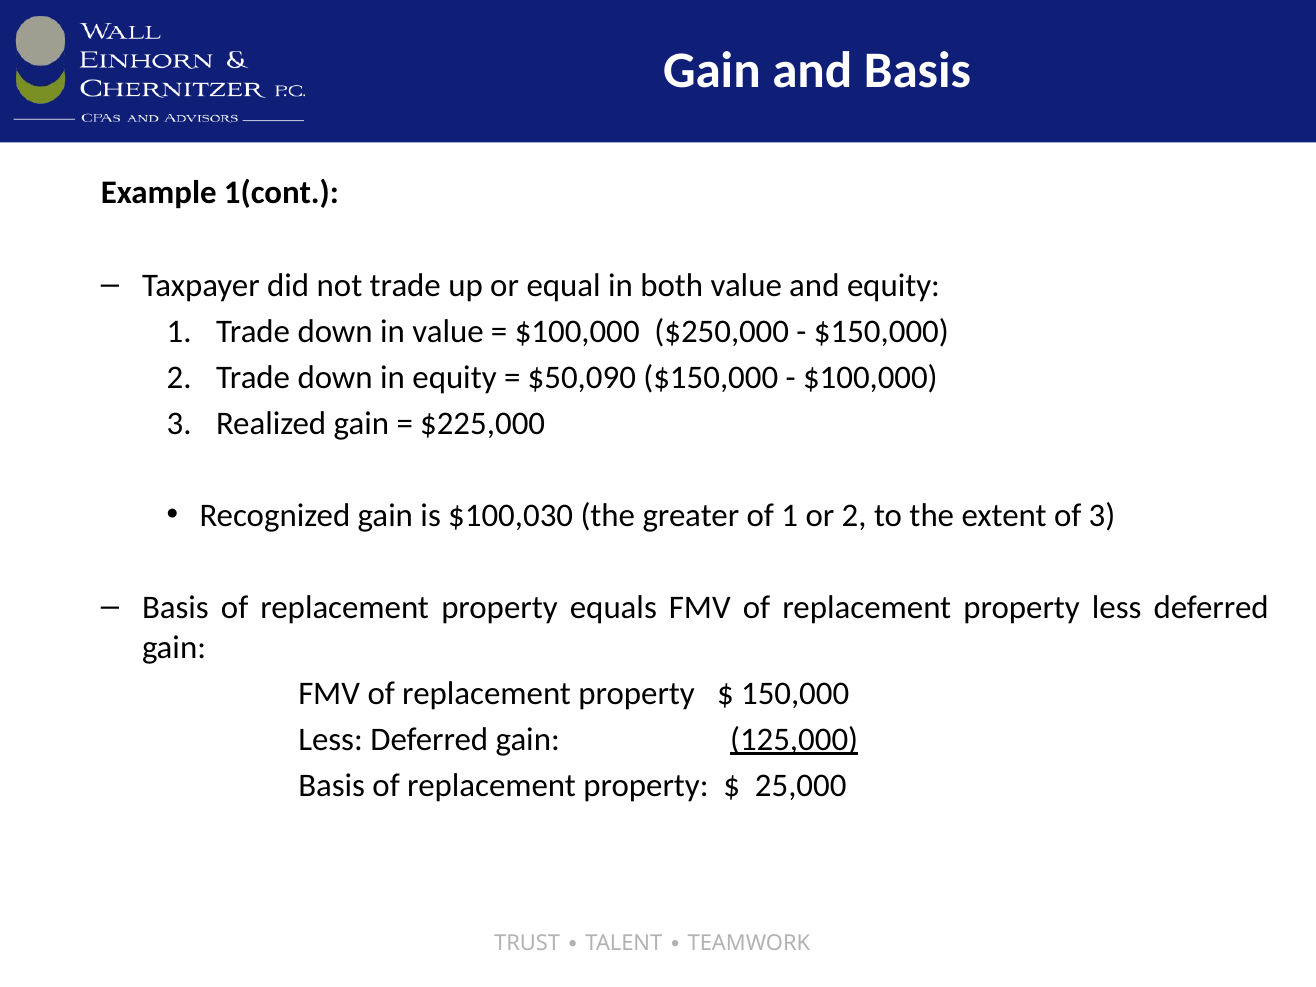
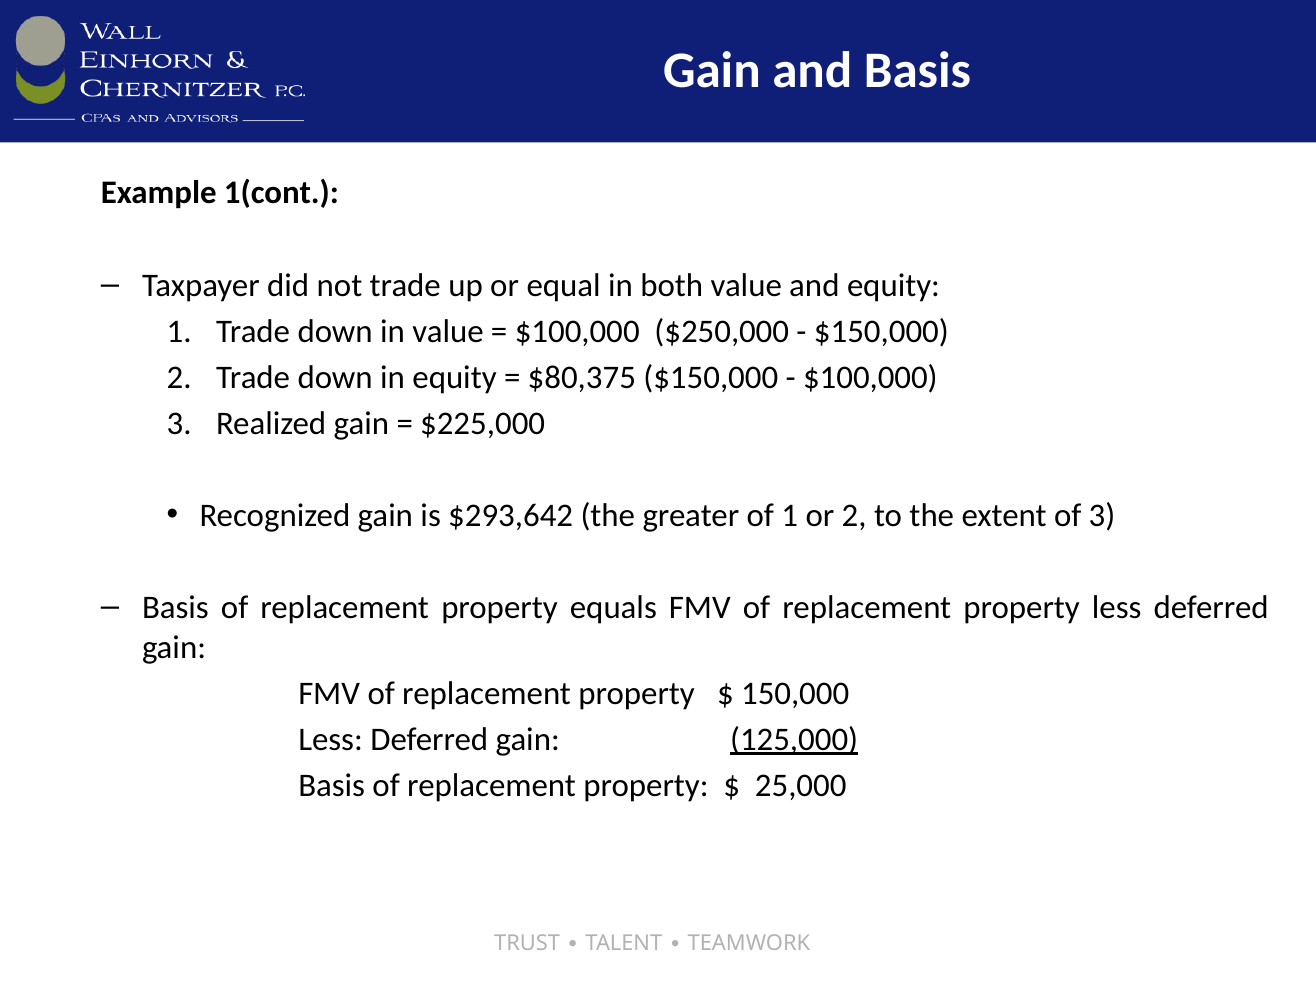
$50,090: $50,090 -> $80,375
$100,030: $100,030 -> $293,642
